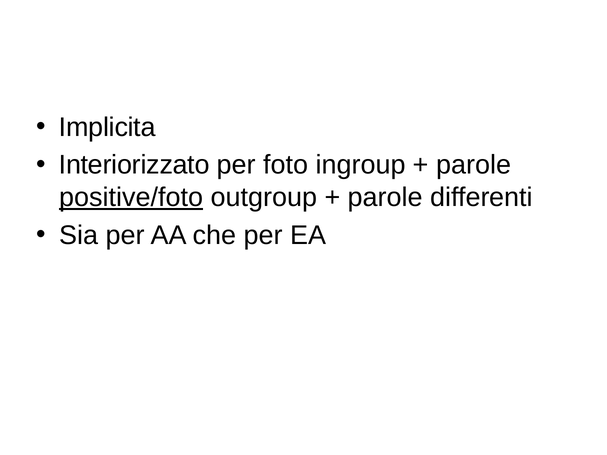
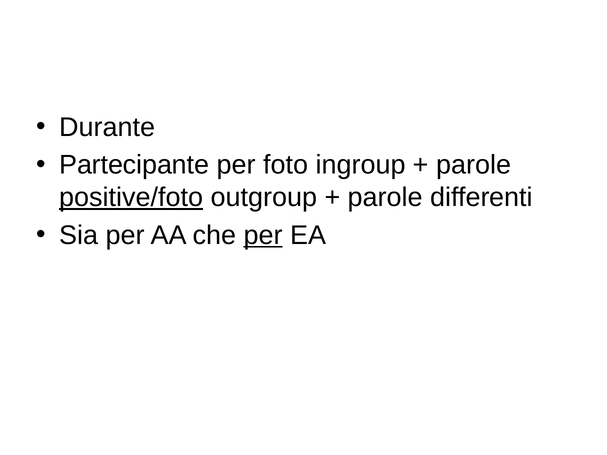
Implicita: Implicita -> Durante
Interiorizzato: Interiorizzato -> Partecipante
per at (263, 235) underline: none -> present
